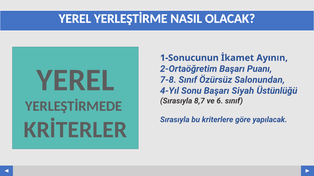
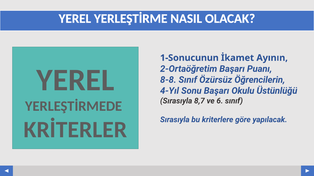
7-8: 7-8 -> 8-8
Salonundan: Salonundan -> Öğrencilerin
Siyah: Siyah -> Okulu
